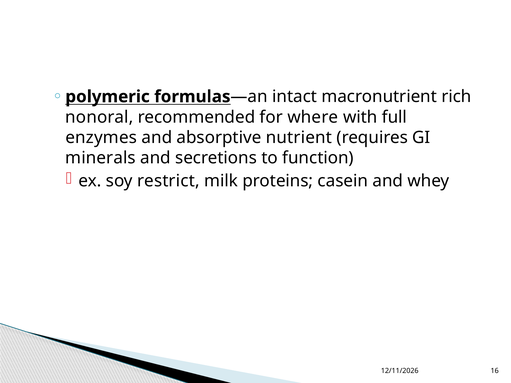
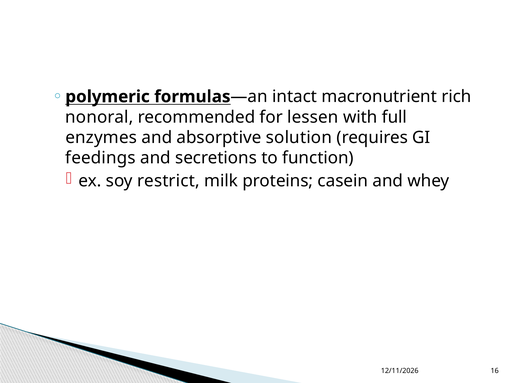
where: where -> lessen
nutrient: nutrient -> solution
minerals: minerals -> feedings
